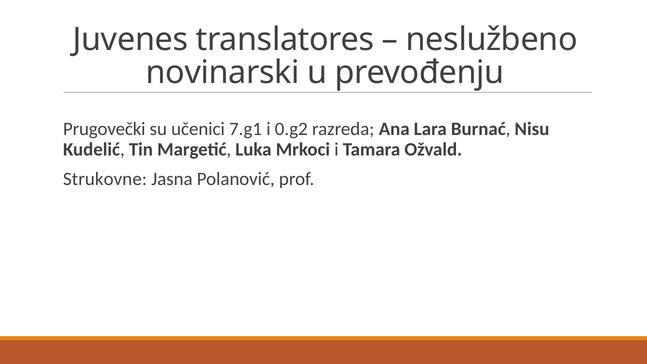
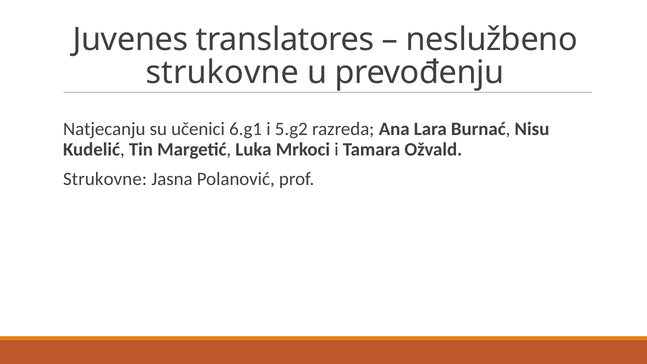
novinarski at (223, 72): novinarski -> strukovne
Prugovečki: Prugovečki -> Natjecanju
7.g1: 7.g1 -> 6.g1
0.g2: 0.g2 -> 5.g2
